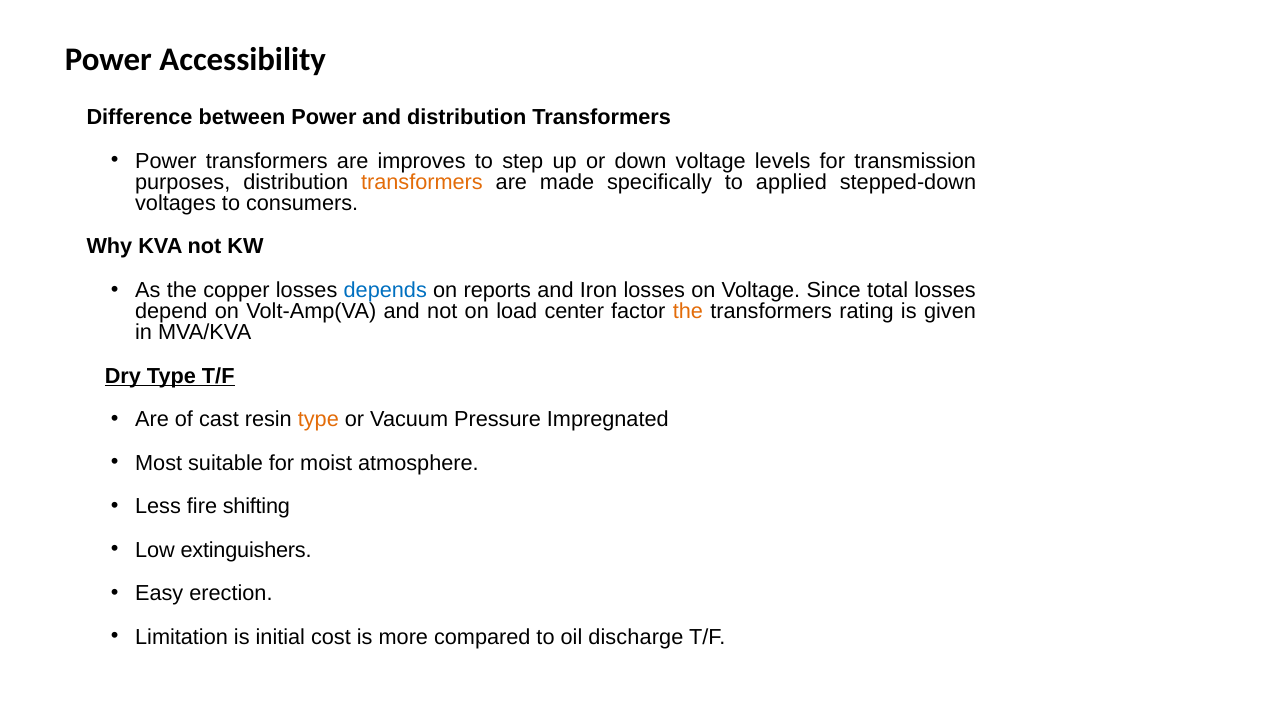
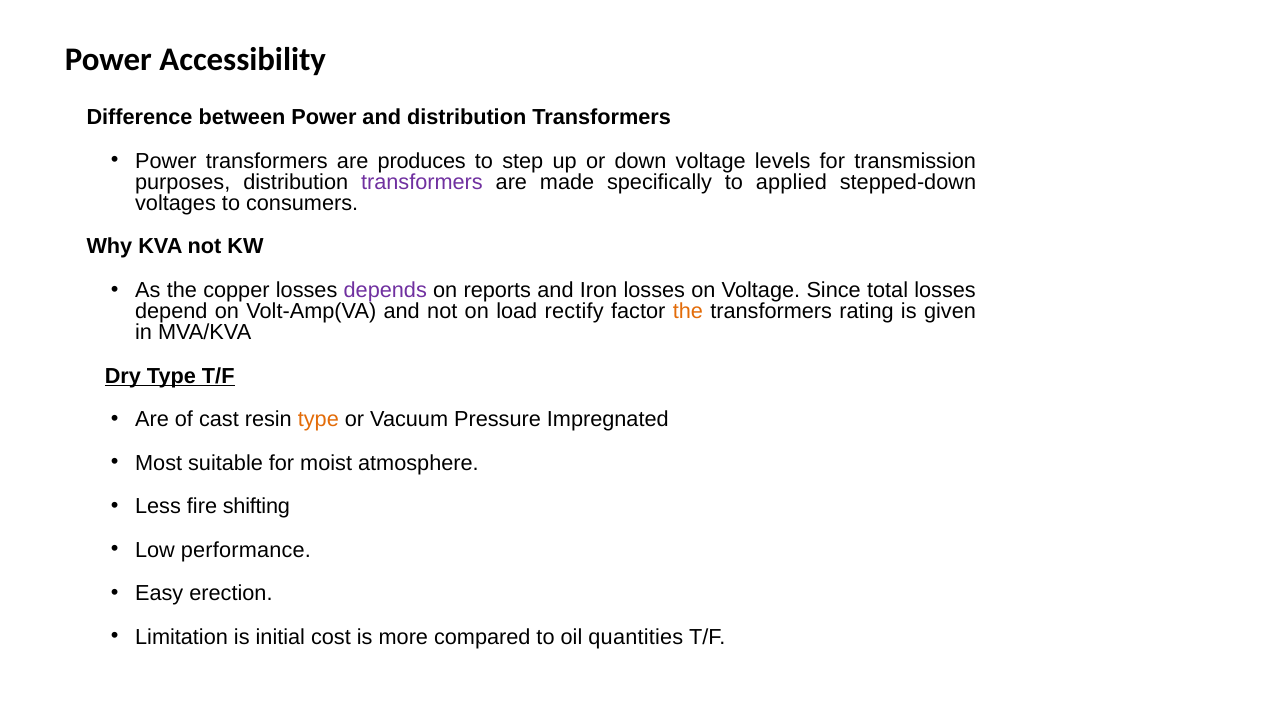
improves: improves -> produces
transformers at (422, 182) colour: orange -> purple
depends colour: blue -> purple
center: center -> rectify
extinguishers: extinguishers -> performance
discharge: discharge -> quantities
